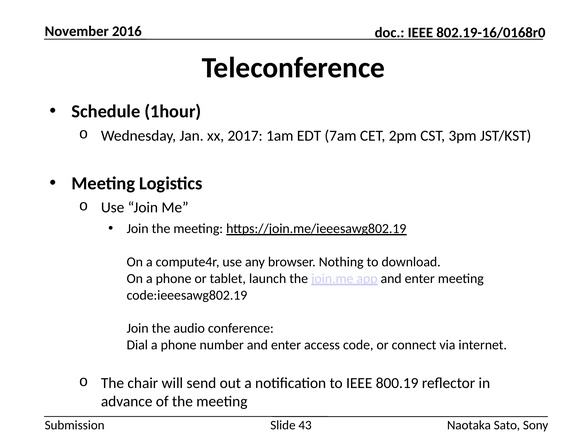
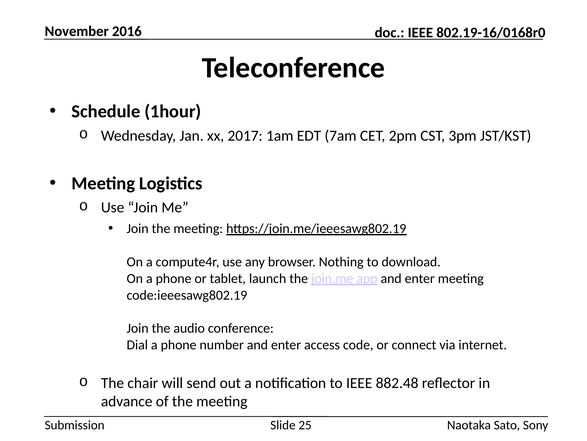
800.19: 800.19 -> 882.48
43: 43 -> 25
